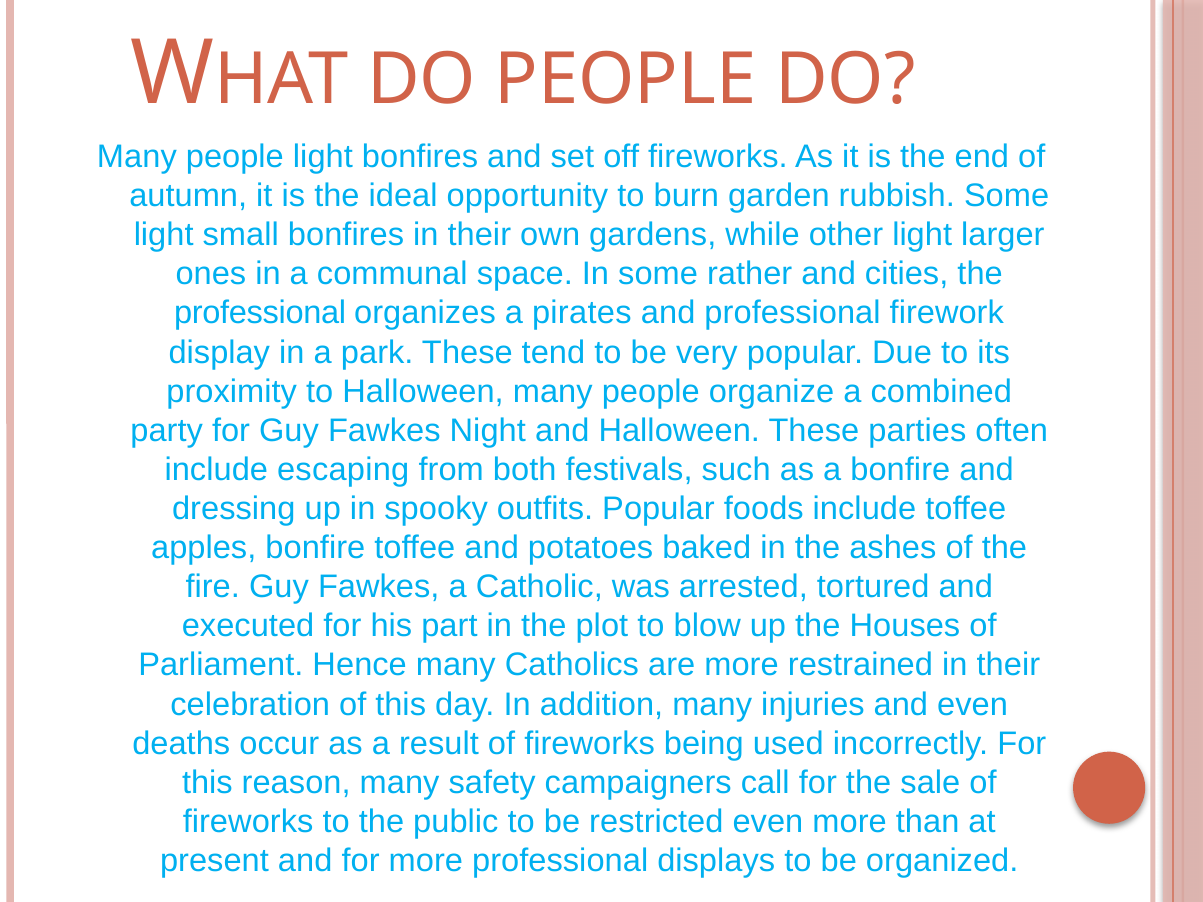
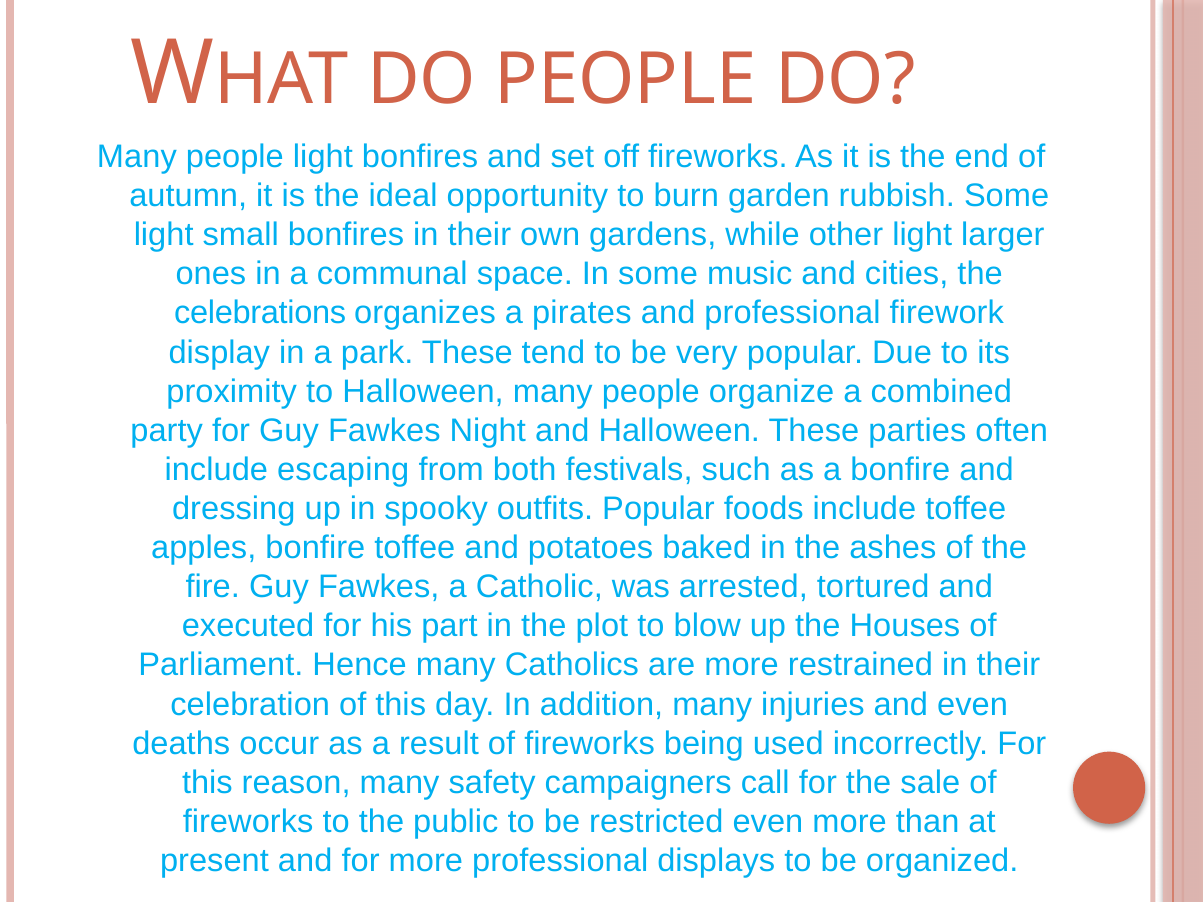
rather: rather -> music
professional at (260, 313): professional -> celebrations
